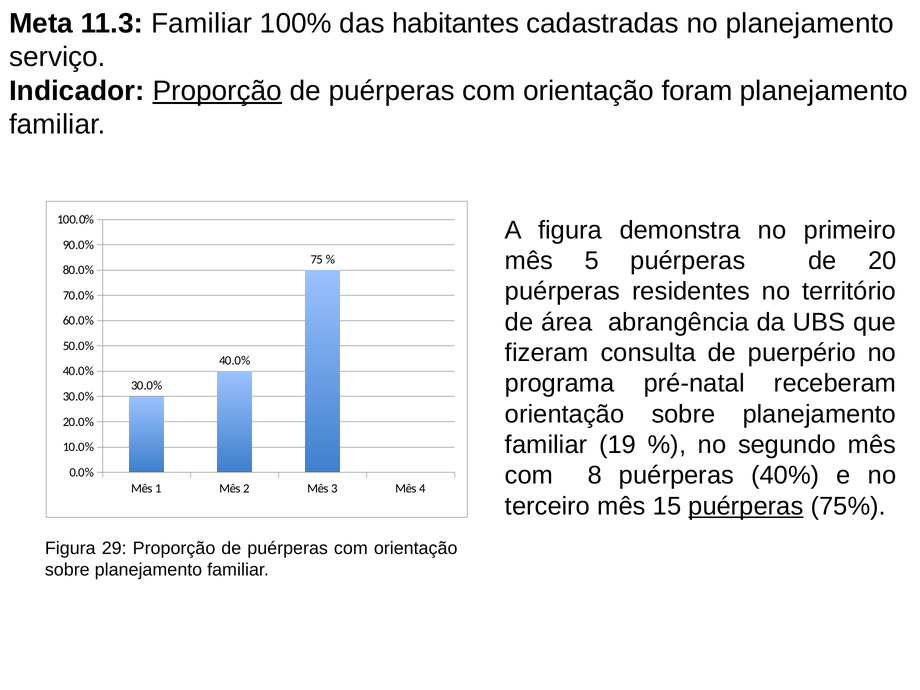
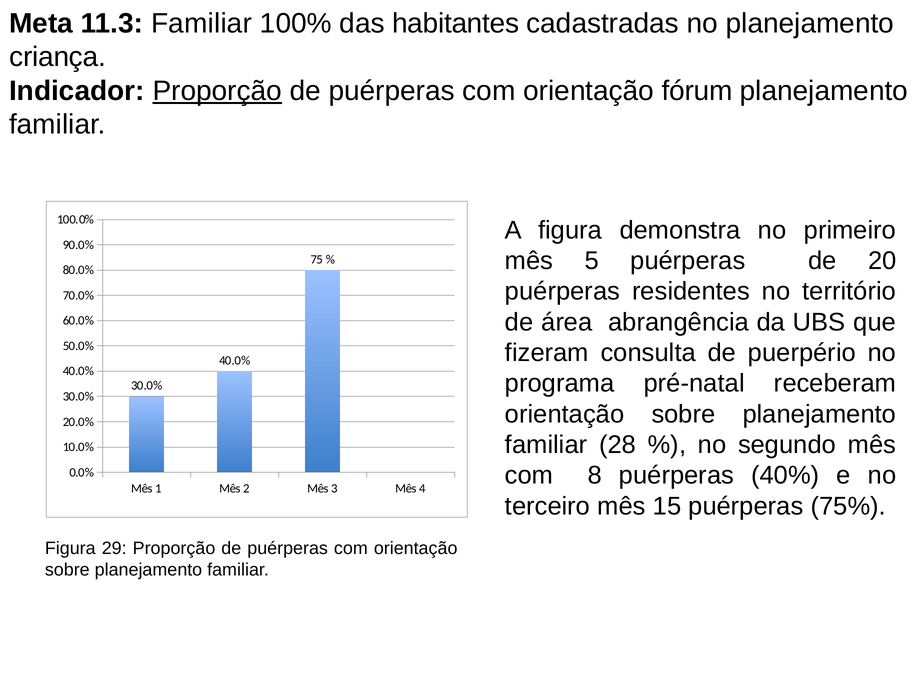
serviço: serviço -> criança
foram: foram -> fórum
19: 19 -> 28
puérperas at (746, 506) underline: present -> none
